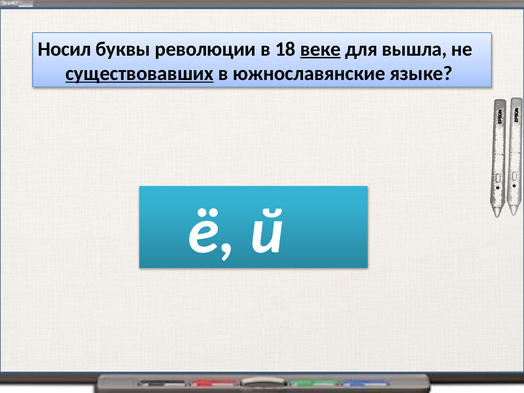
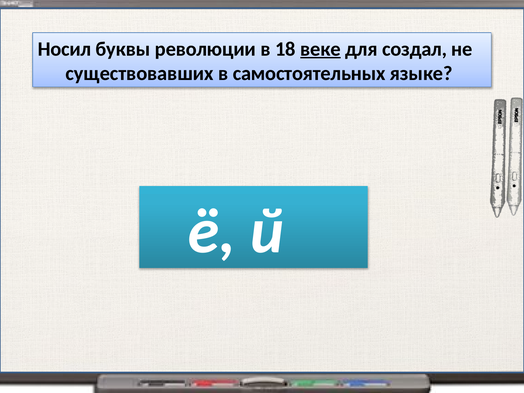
вышла: вышла -> создал
существовавших underline: present -> none
южнославянские: южнославянские -> самостоятельных
